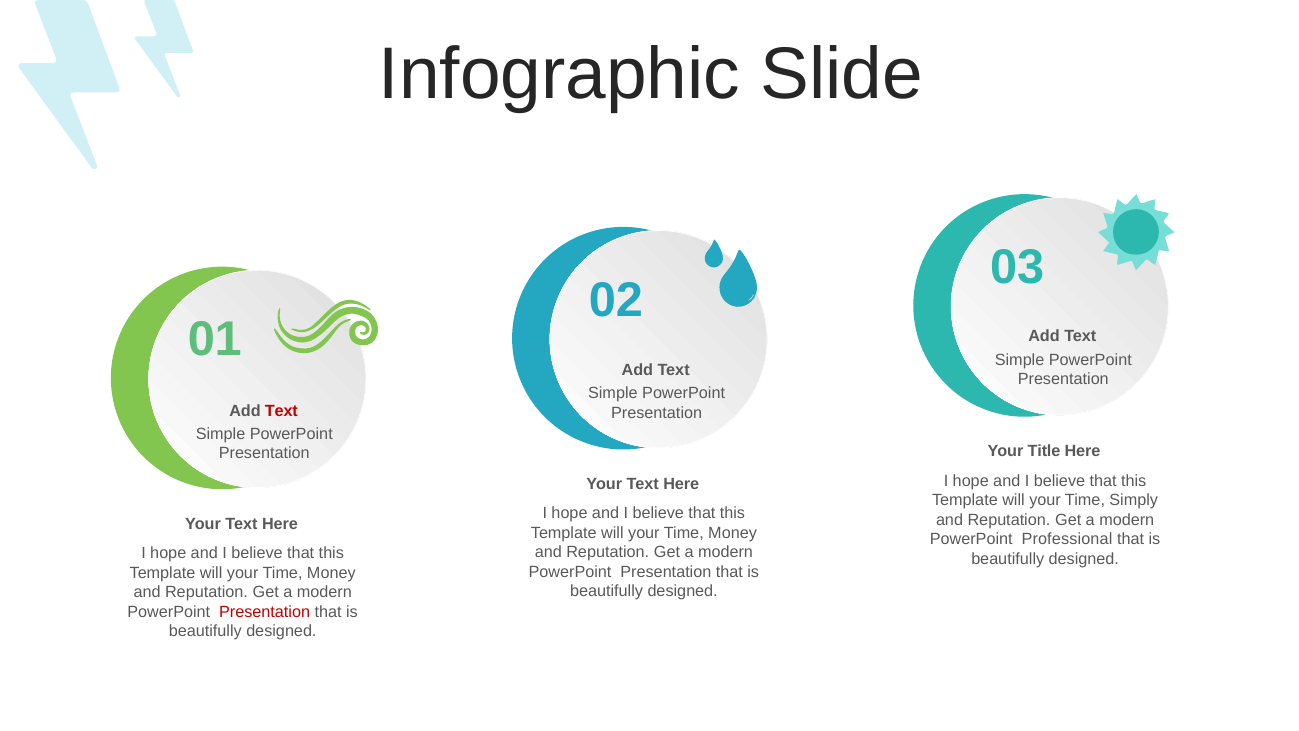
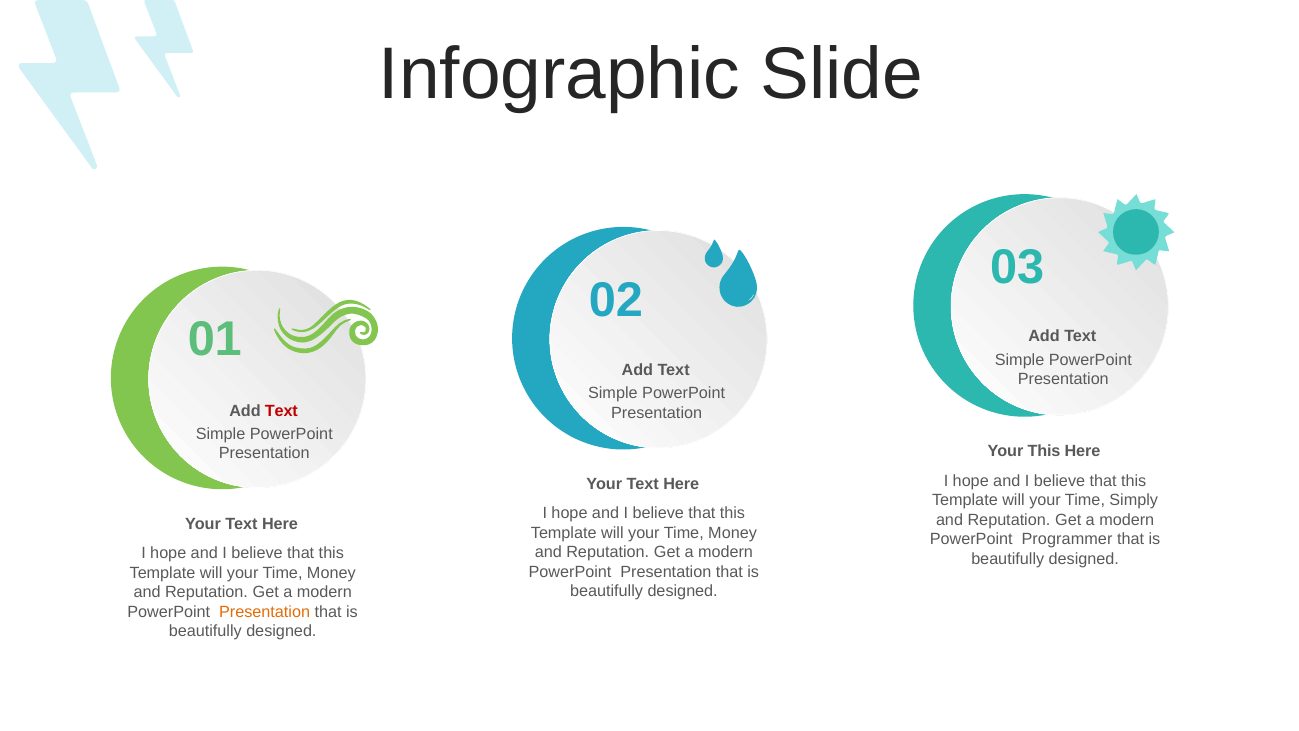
Your Title: Title -> This
Professional: Professional -> Programmer
Presentation at (265, 612) colour: red -> orange
